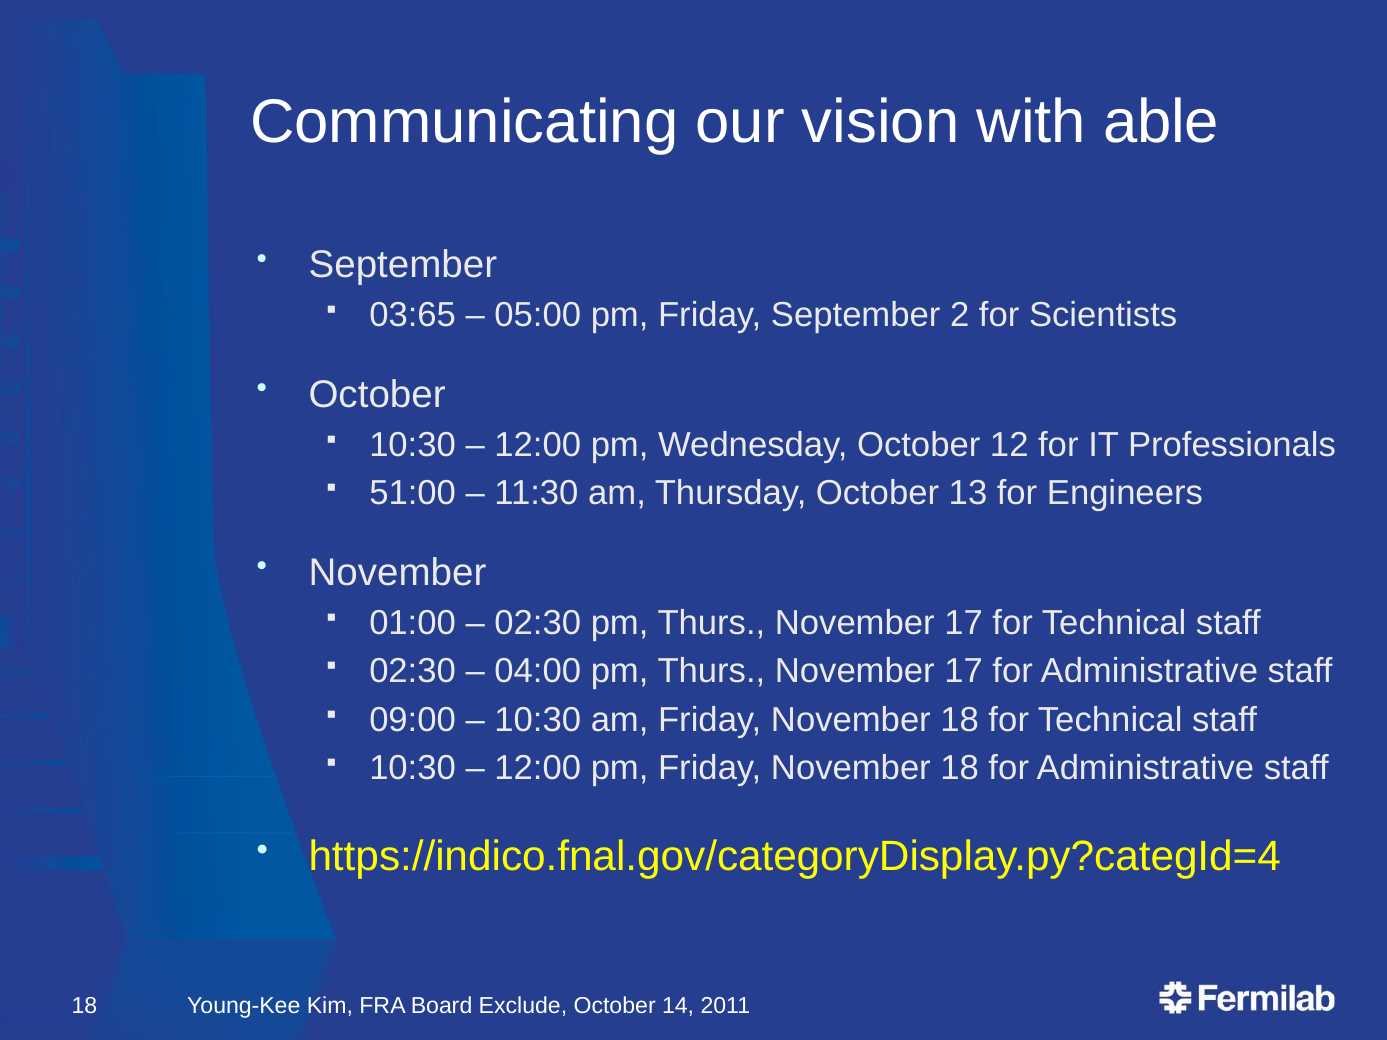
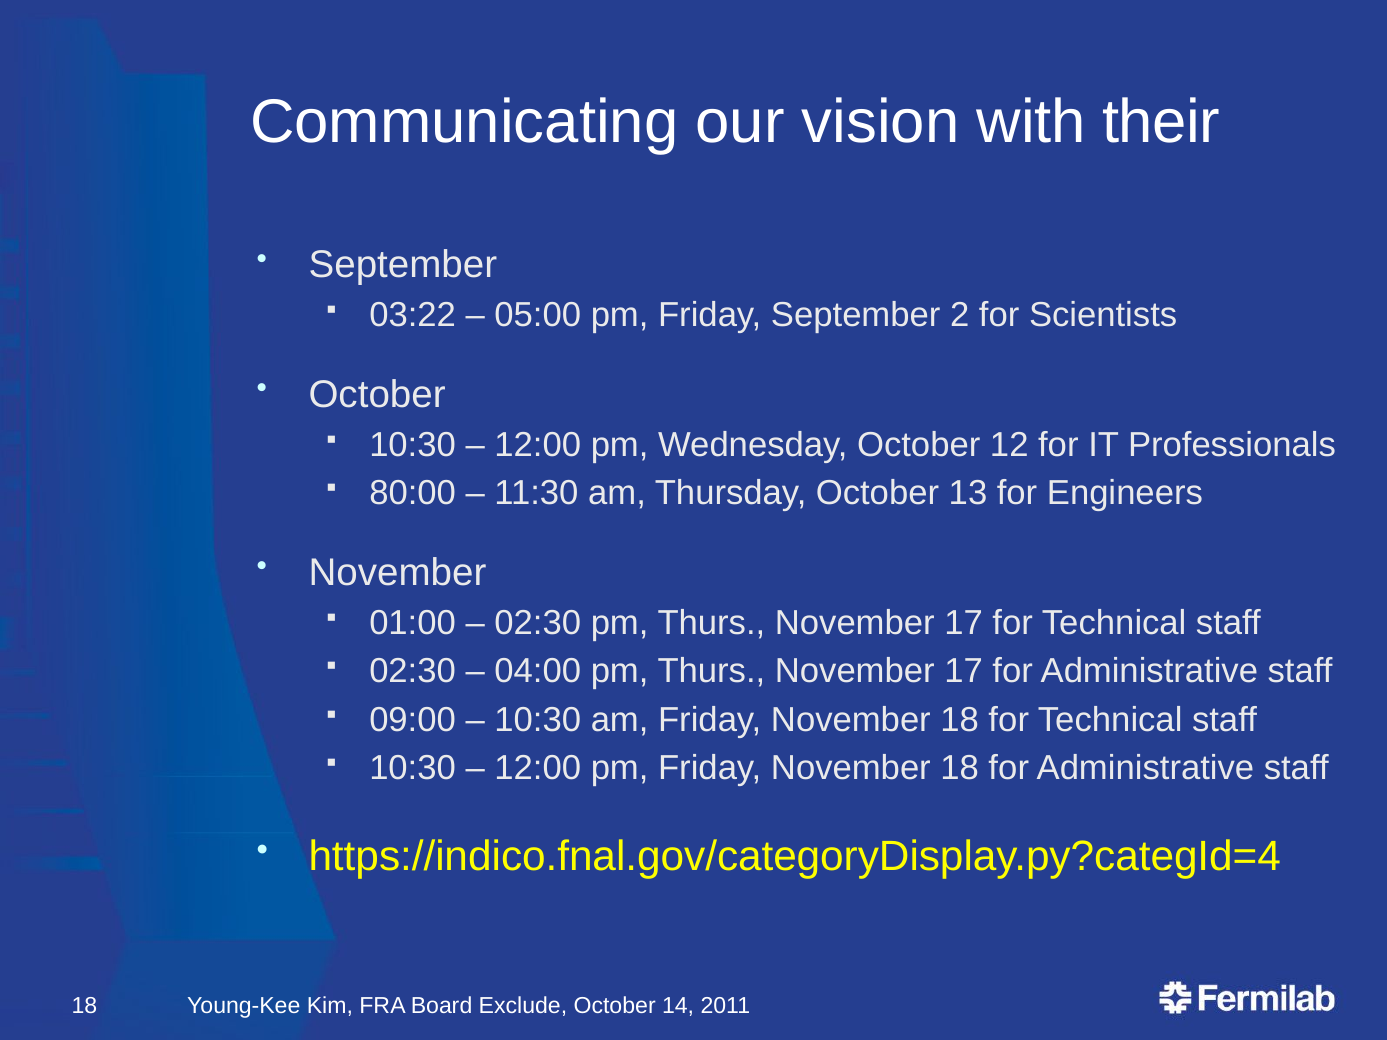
able: able -> their
03:65: 03:65 -> 03:22
51:00: 51:00 -> 80:00
